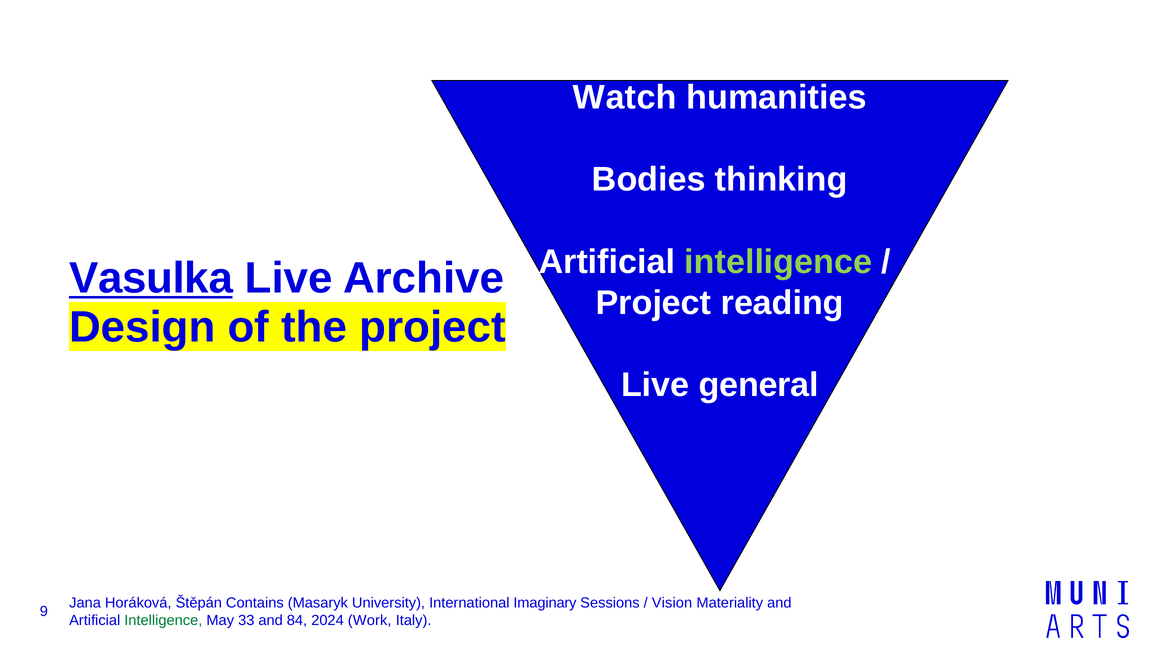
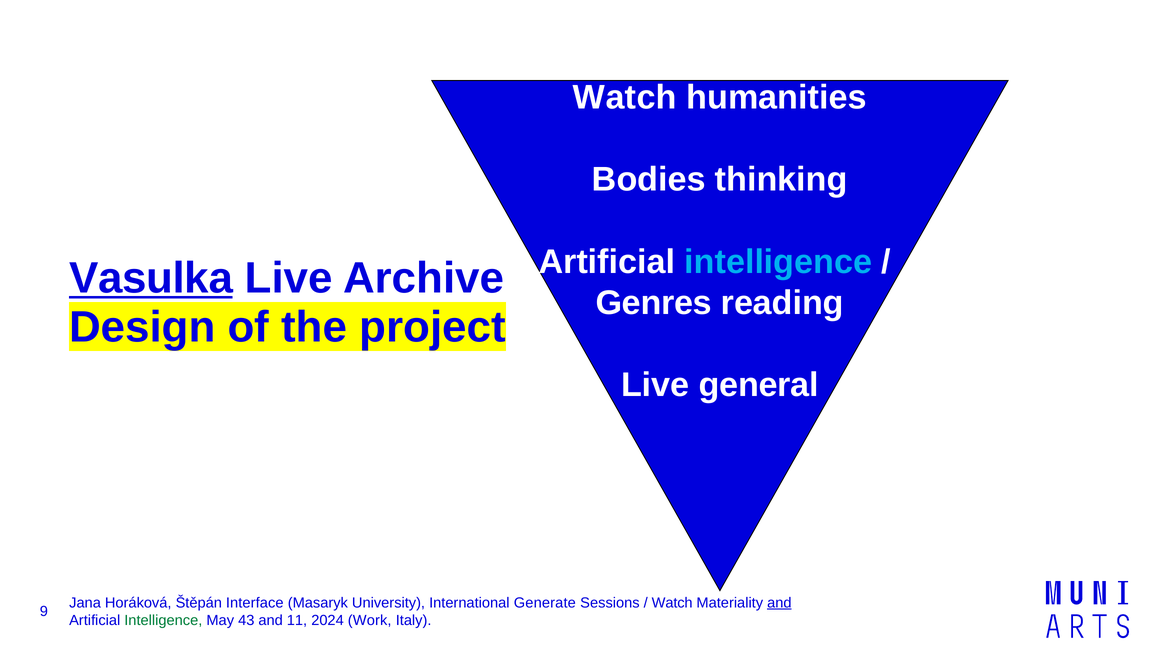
intelligence at (778, 262) colour: light green -> light blue
Project at (654, 303): Project -> Genres
Contains: Contains -> Interface
Imaginary: Imaginary -> Generate
Vision at (672, 603): Vision -> Watch
and at (779, 603) underline: none -> present
33: 33 -> 43
84: 84 -> 11
